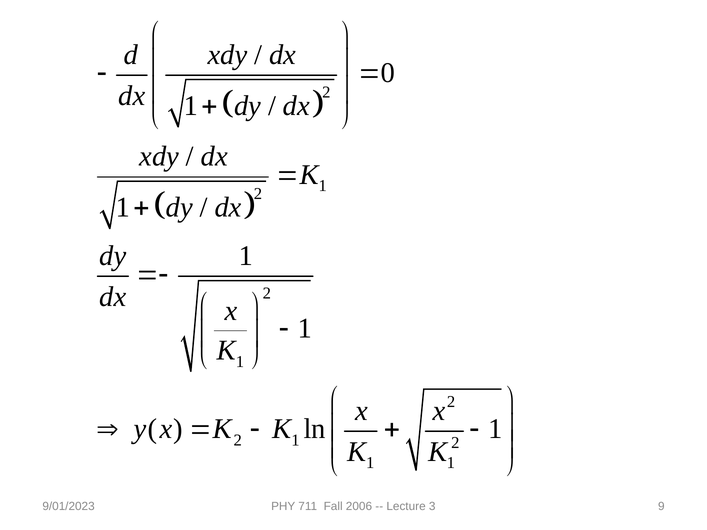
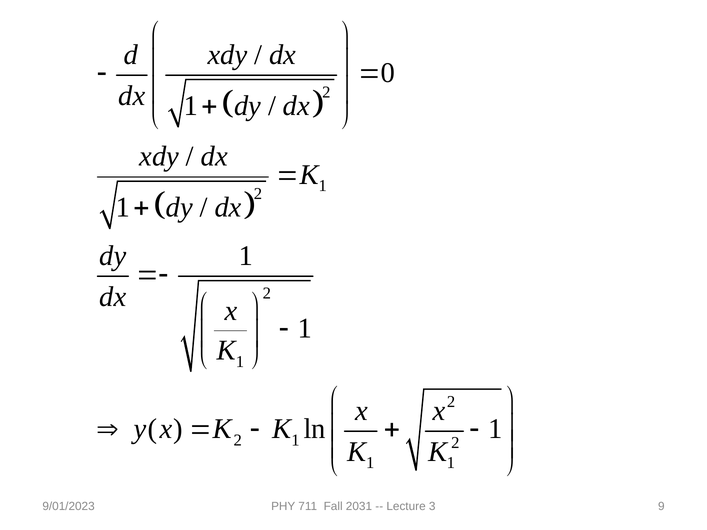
2006: 2006 -> 2031
